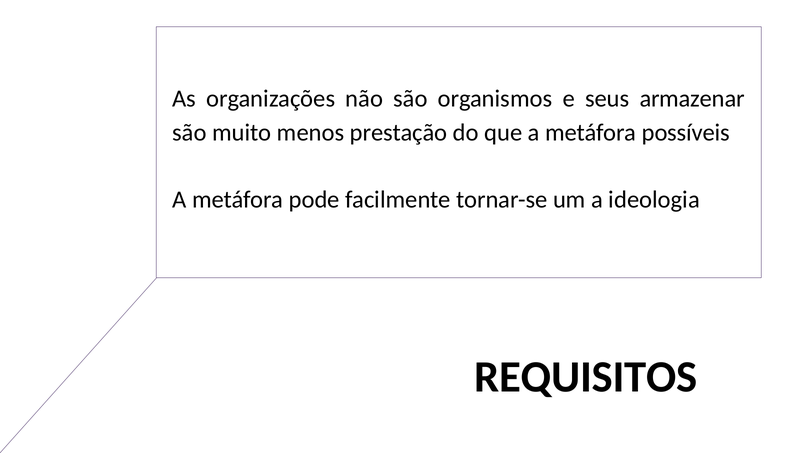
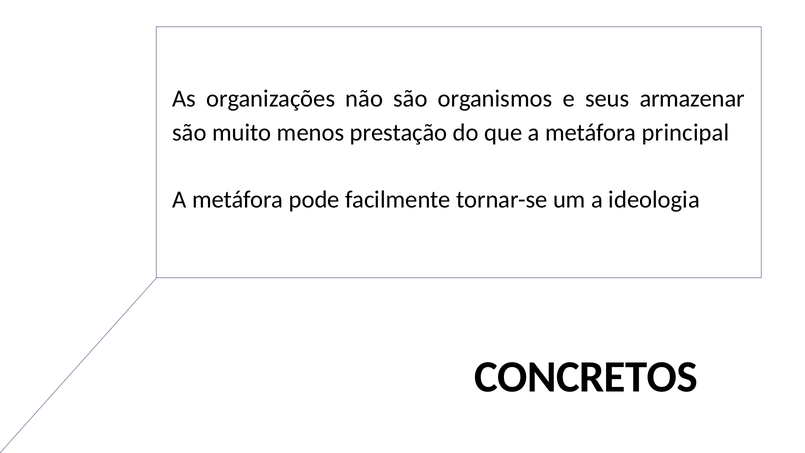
possíveis: possíveis -> principal
REQUISITOS: REQUISITOS -> CONCRETOS
